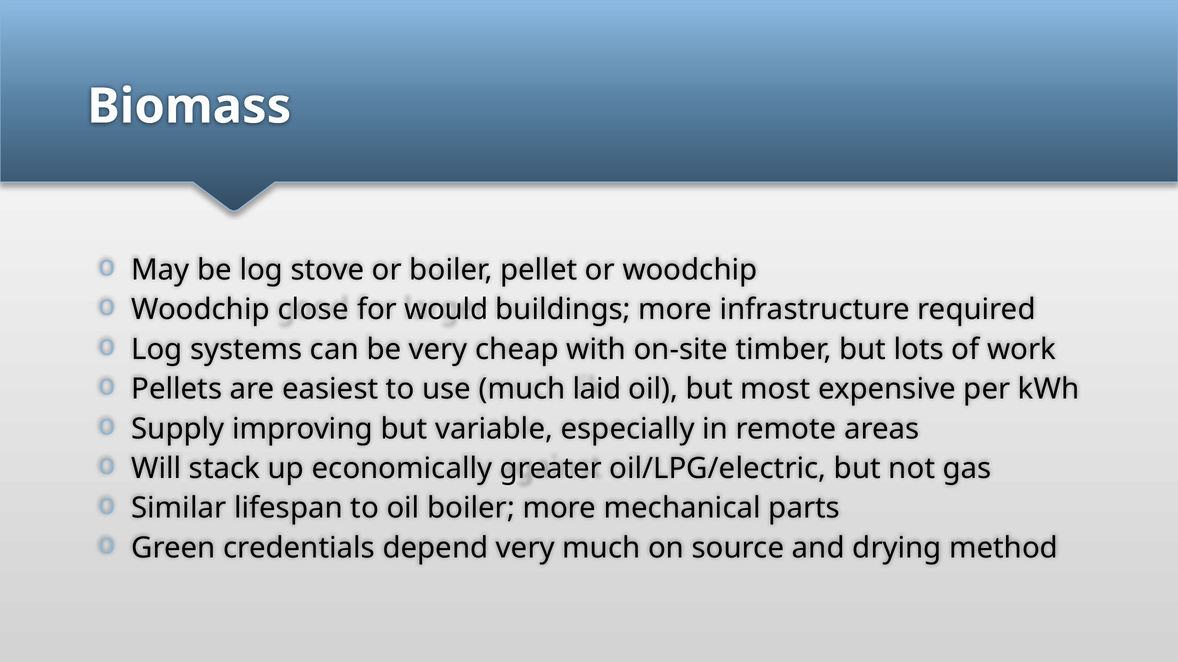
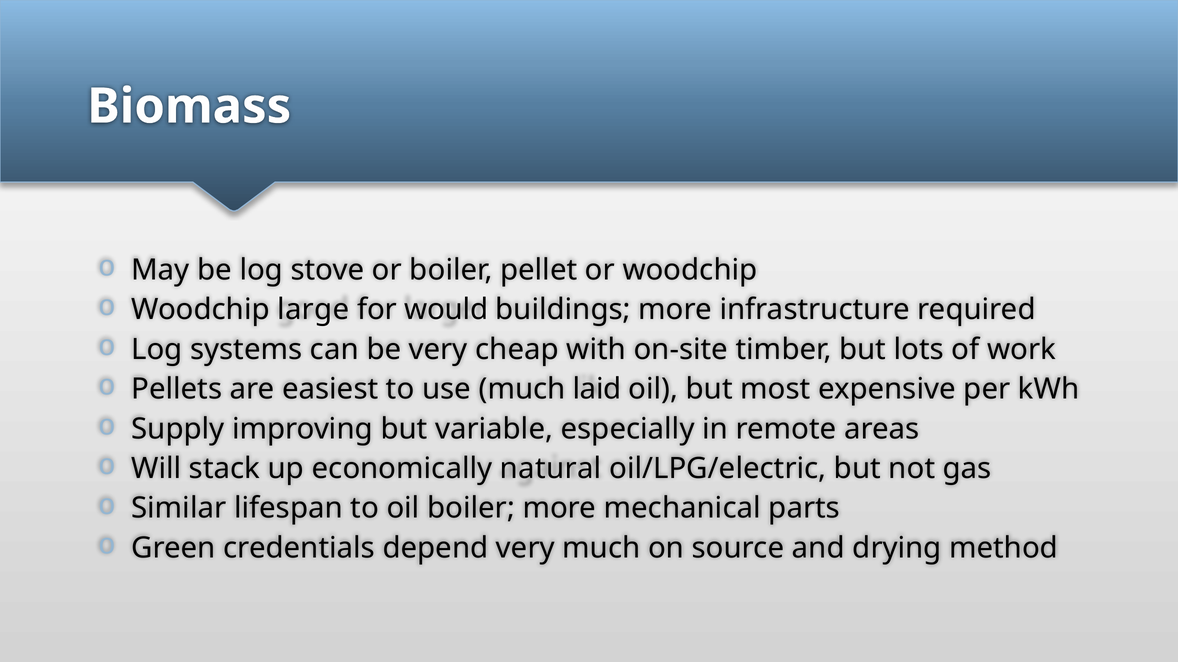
close: close -> large
greater: greater -> natural
